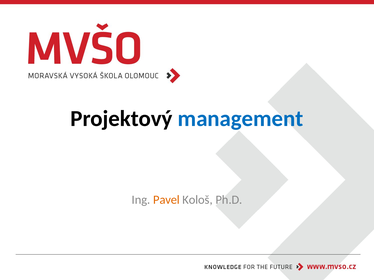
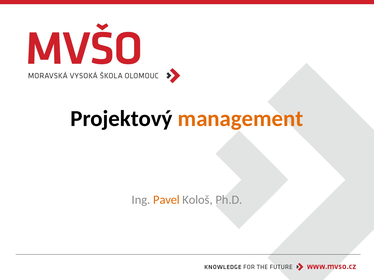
management colour: blue -> orange
